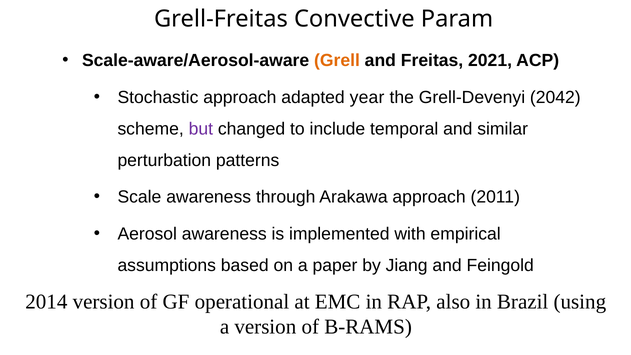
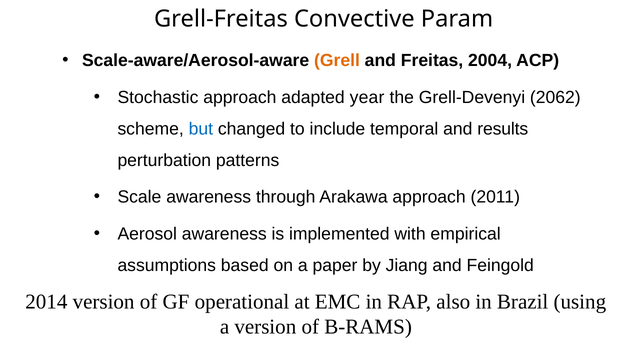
2021: 2021 -> 2004
2042: 2042 -> 2062
but colour: purple -> blue
similar: similar -> results
